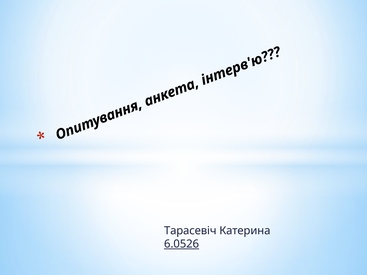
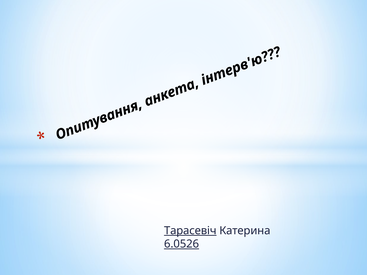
Тарасевіч underline: none -> present
